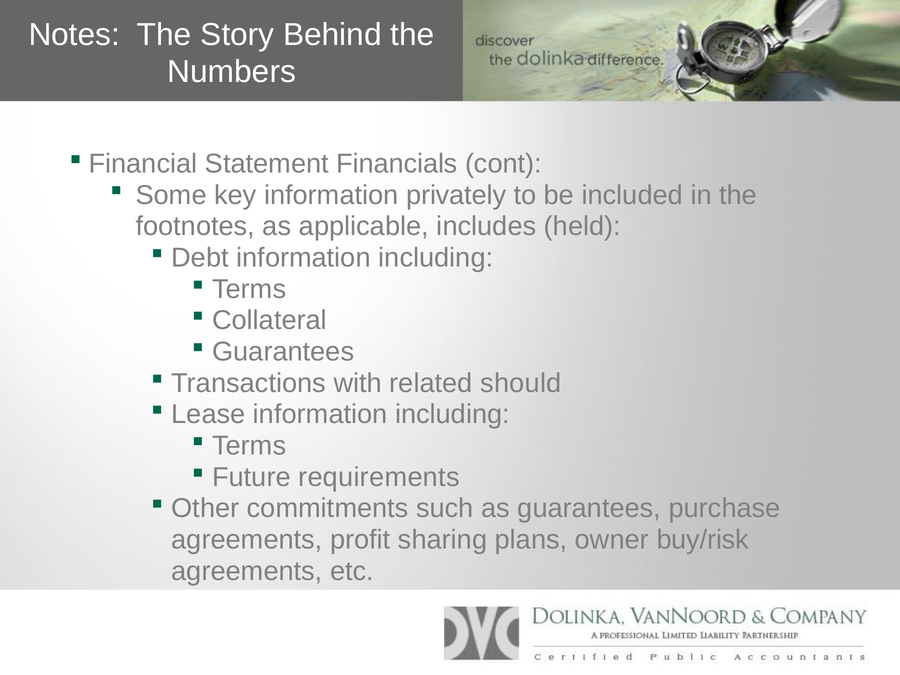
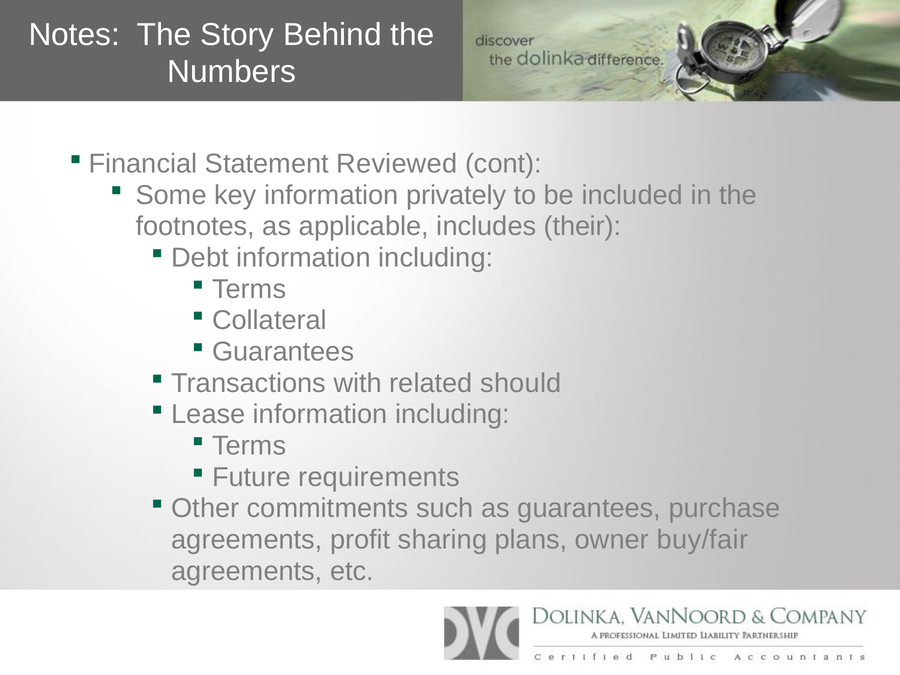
Financials: Financials -> Reviewed
held: held -> their
buy/risk: buy/risk -> buy/fair
